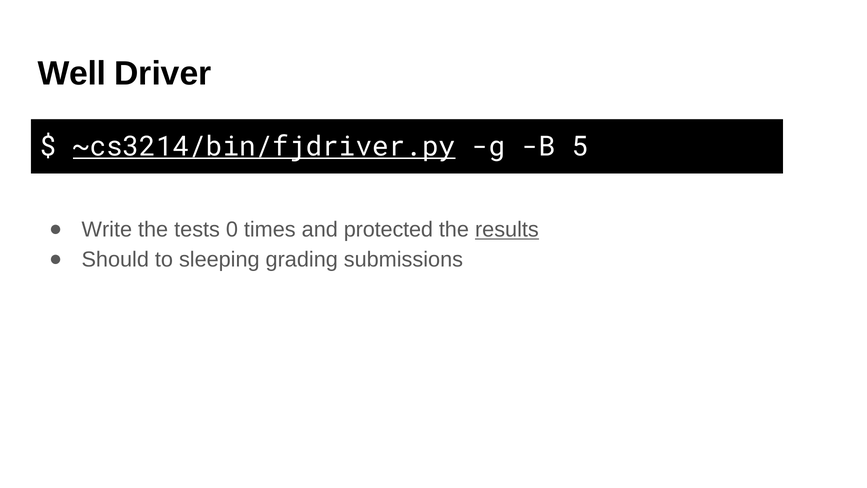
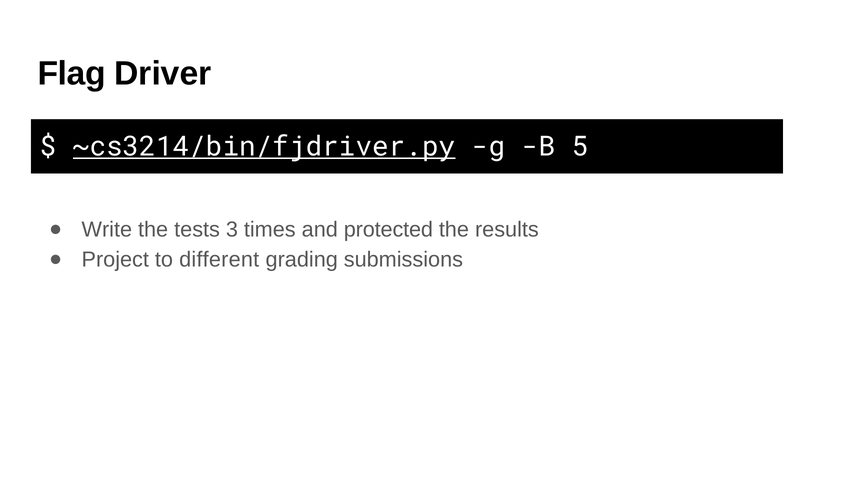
Well: Well -> Flag
0: 0 -> 3
results underline: present -> none
Should: Should -> Project
sleeping: sleeping -> different
